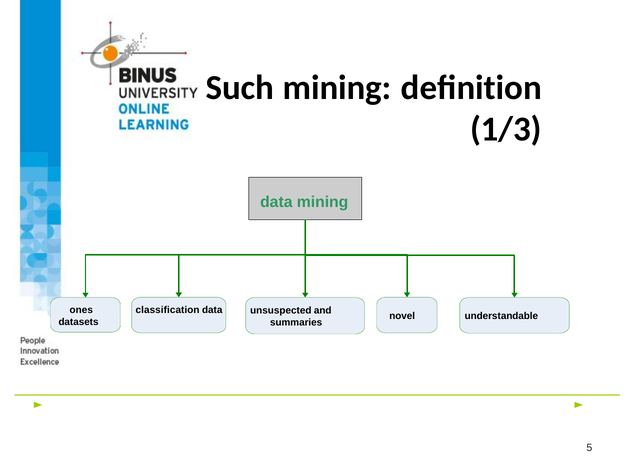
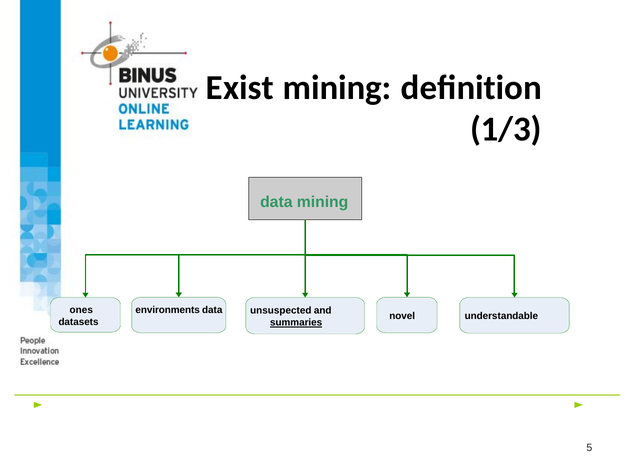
Such: Such -> Exist
classification: classification -> environments
summaries underline: none -> present
